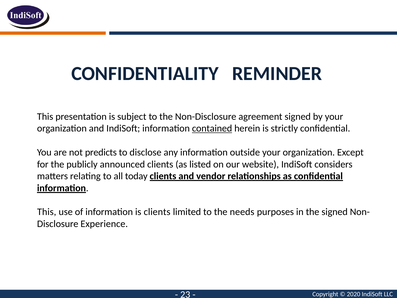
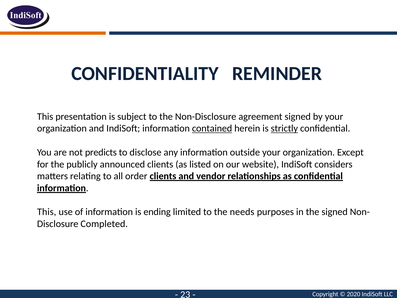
strictly underline: none -> present
today: today -> order
is clients: clients -> ending
Experience: Experience -> Completed
